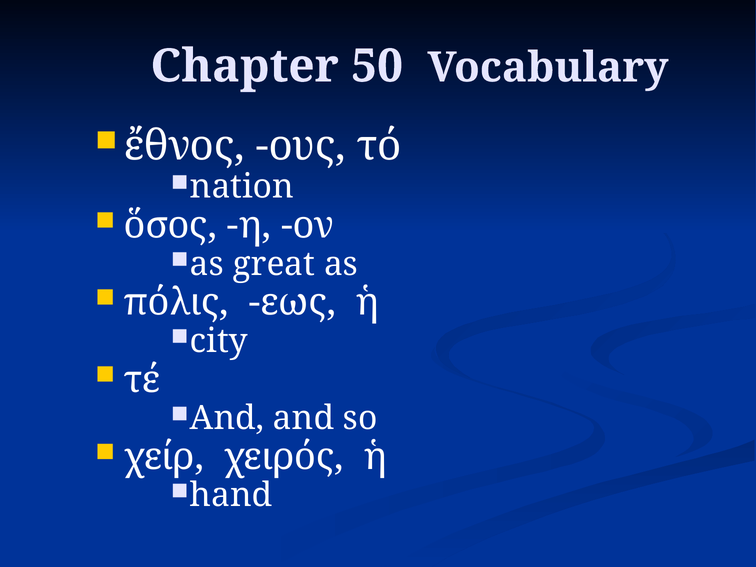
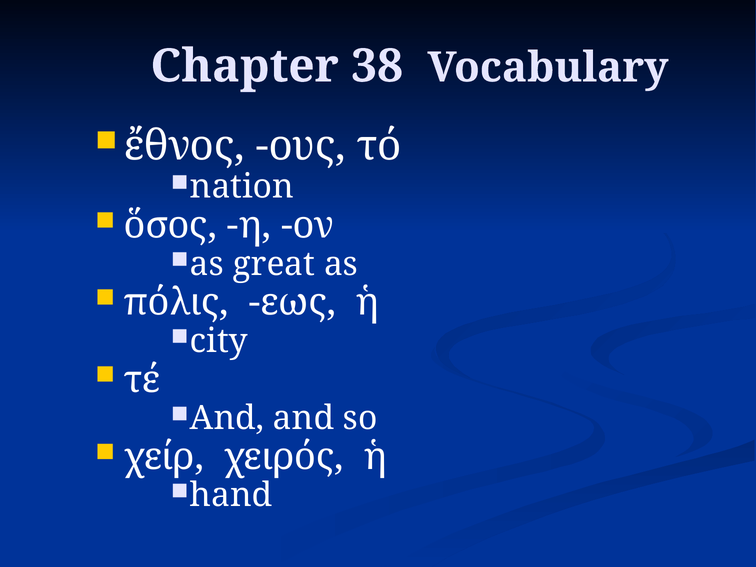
50: 50 -> 38
